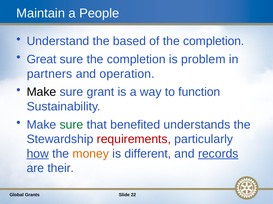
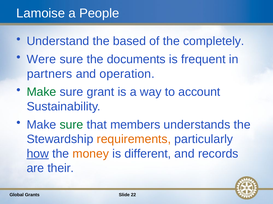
Maintain: Maintain -> Lamoise
of the completion: completion -> completely
Great: Great -> Were
sure the completion: completion -> documents
problem: problem -> frequent
Make at (41, 92) colour: black -> green
function: function -> account
benefited: benefited -> members
requirements colour: red -> orange
records underline: present -> none
